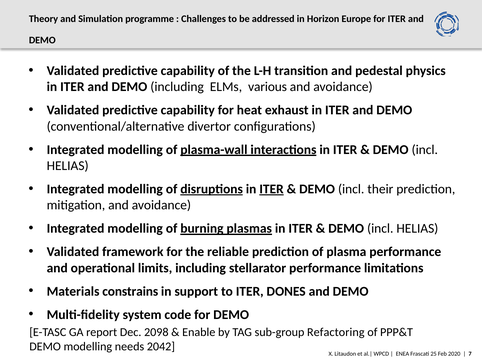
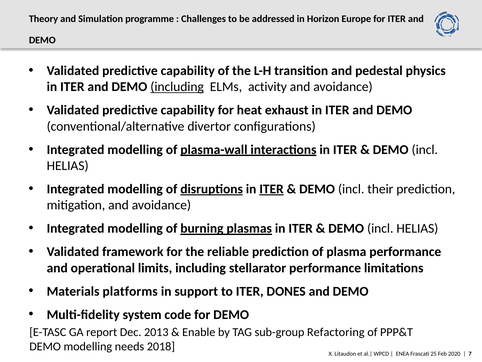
including at (177, 87) underline: none -> present
various: various -> activity
constrains: constrains -> platforms
2098: 2098 -> 2013
2042: 2042 -> 2018
